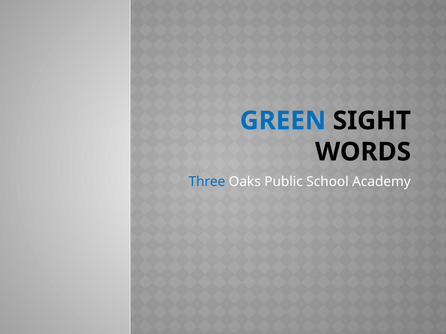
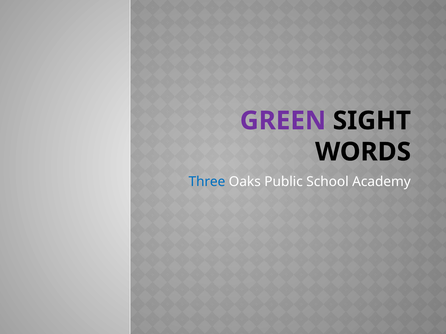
GREEN colour: blue -> purple
